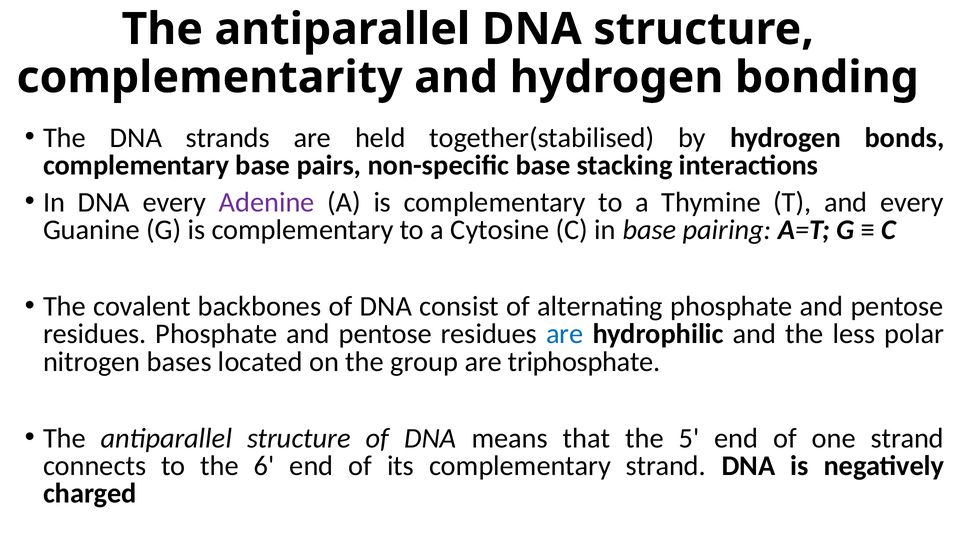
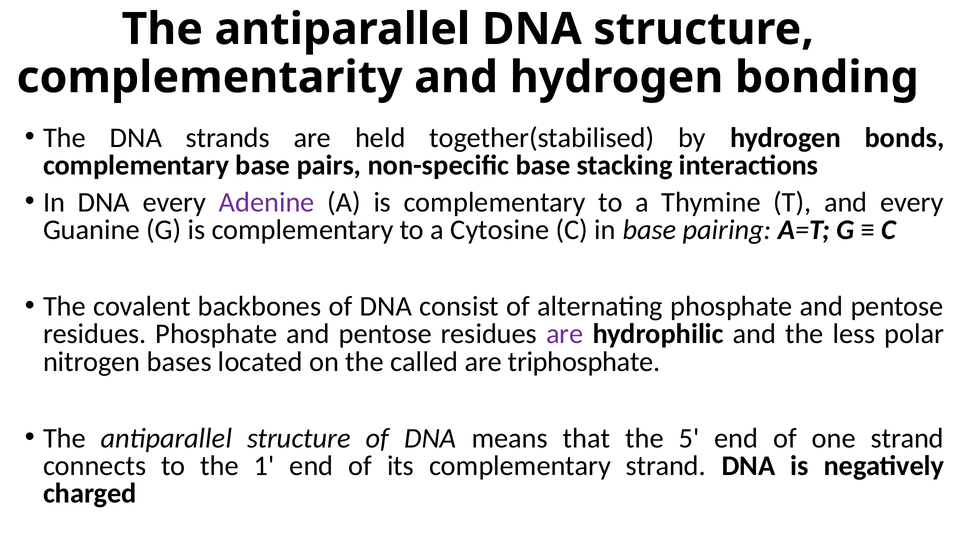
are at (565, 334) colour: blue -> purple
group: group -> called
6: 6 -> 1
